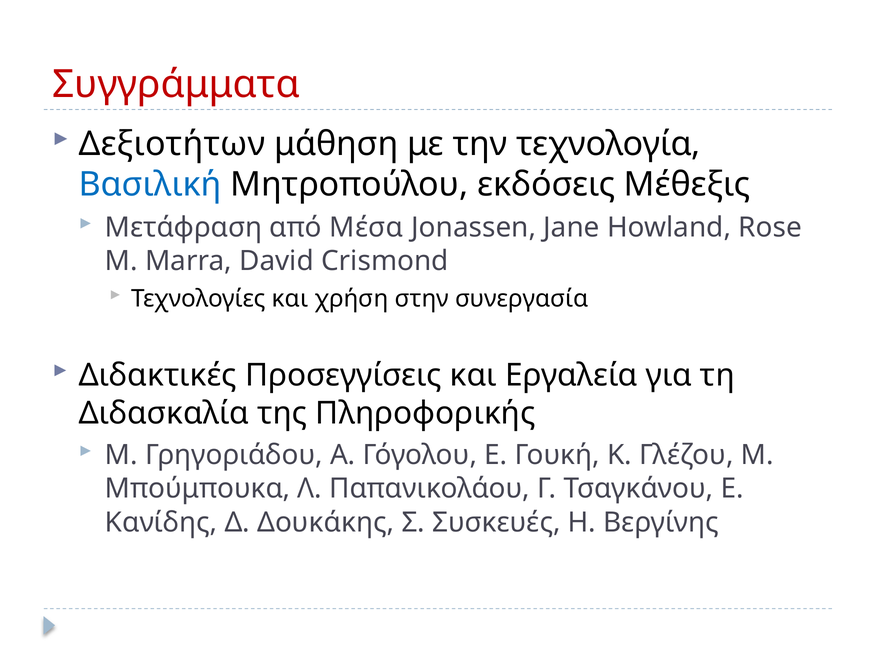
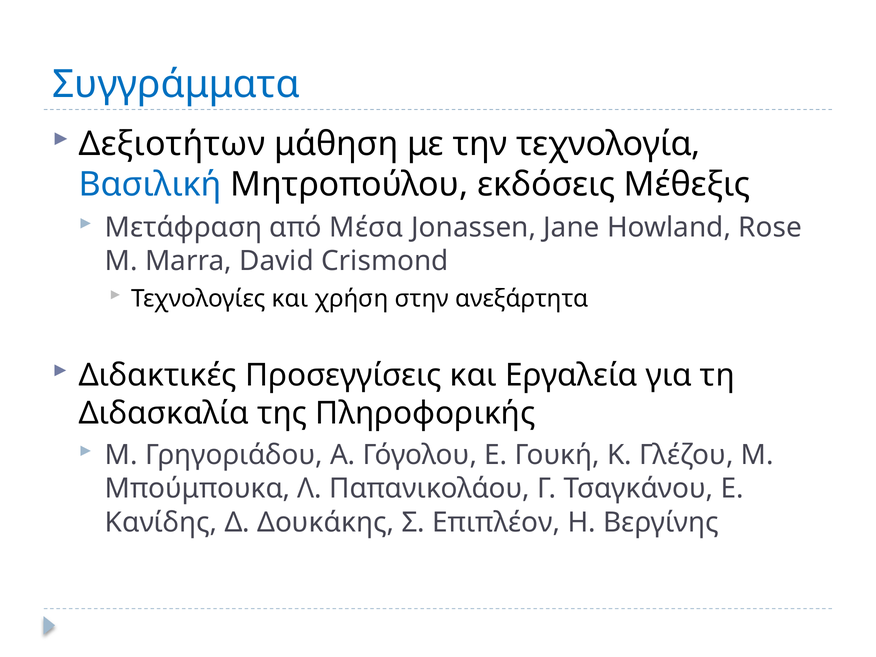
Συγγράμματα colour: red -> blue
συνεργασία: συνεργασία -> ανεξάρτητα
Συσκευές: Συσκευές -> Επιπλέον
